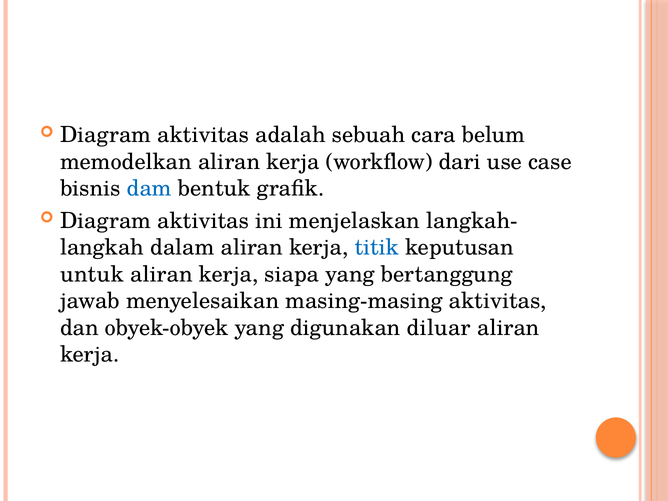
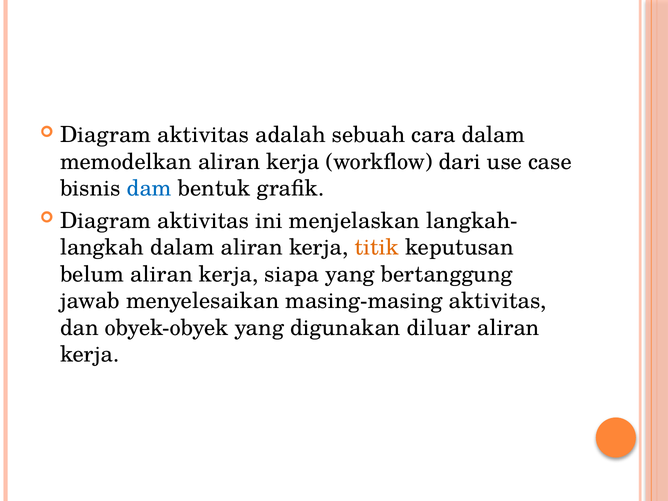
cara belum: belum -> dalam
titik colour: blue -> orange
untuk: untuk -> belum
